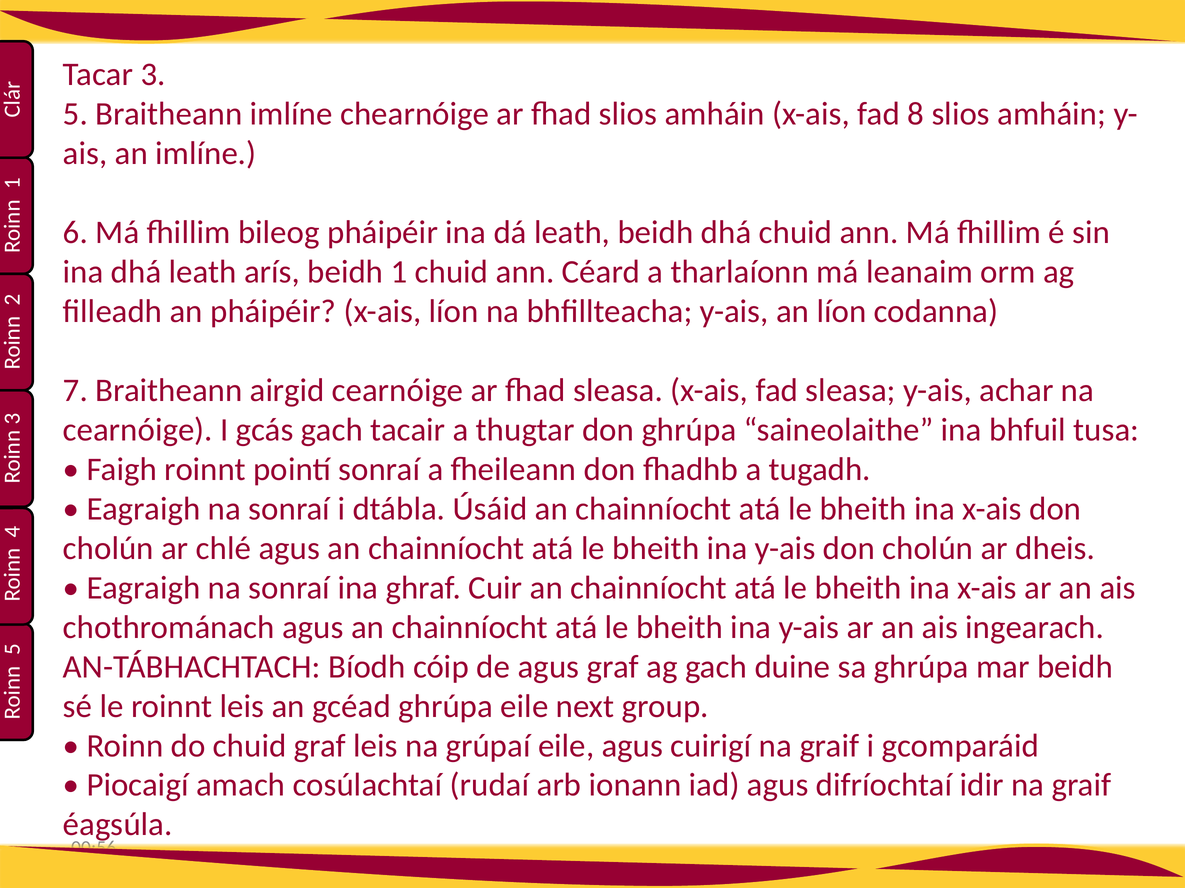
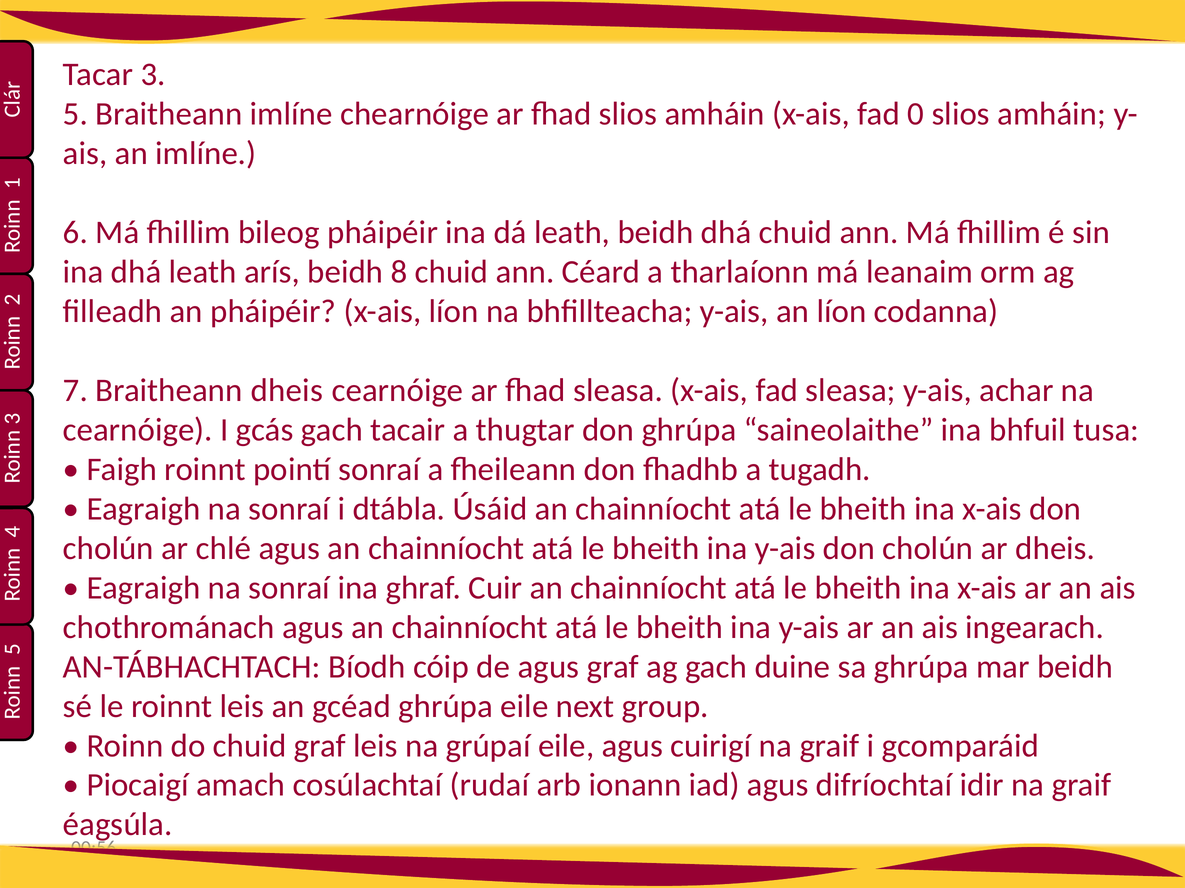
8: 8 -> 0
beidh 1: 1 -> 8
Braitheann airgid: airgid -> dheis
